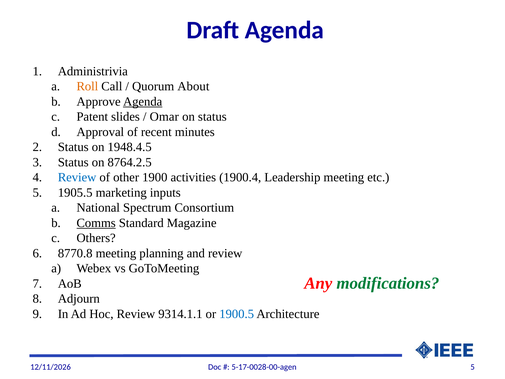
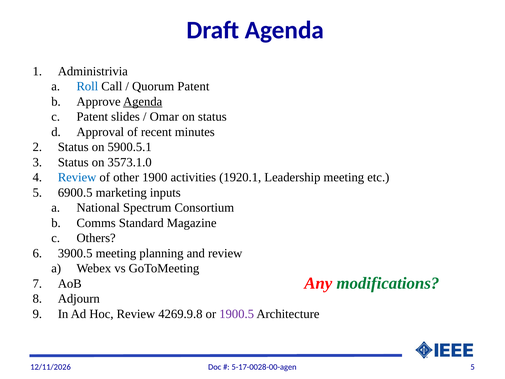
Roll colour: orange -> blue
Quorum About: About -> Patent
1948.4.5: 1948.4.5 -> 5900.5.1
8764.2.5: 8764.2.5 -> 3573.1.0
1900.4: 1900.4 -> 1920.1
1905.5: 1905.5 -> 6900.5
Comms underline: present -> none
8770.8: 8770.8 -> 3900.5
9314.1.1: 9314.1.1 -> 4269.9.8
1900.5 colour: blue -> purple
